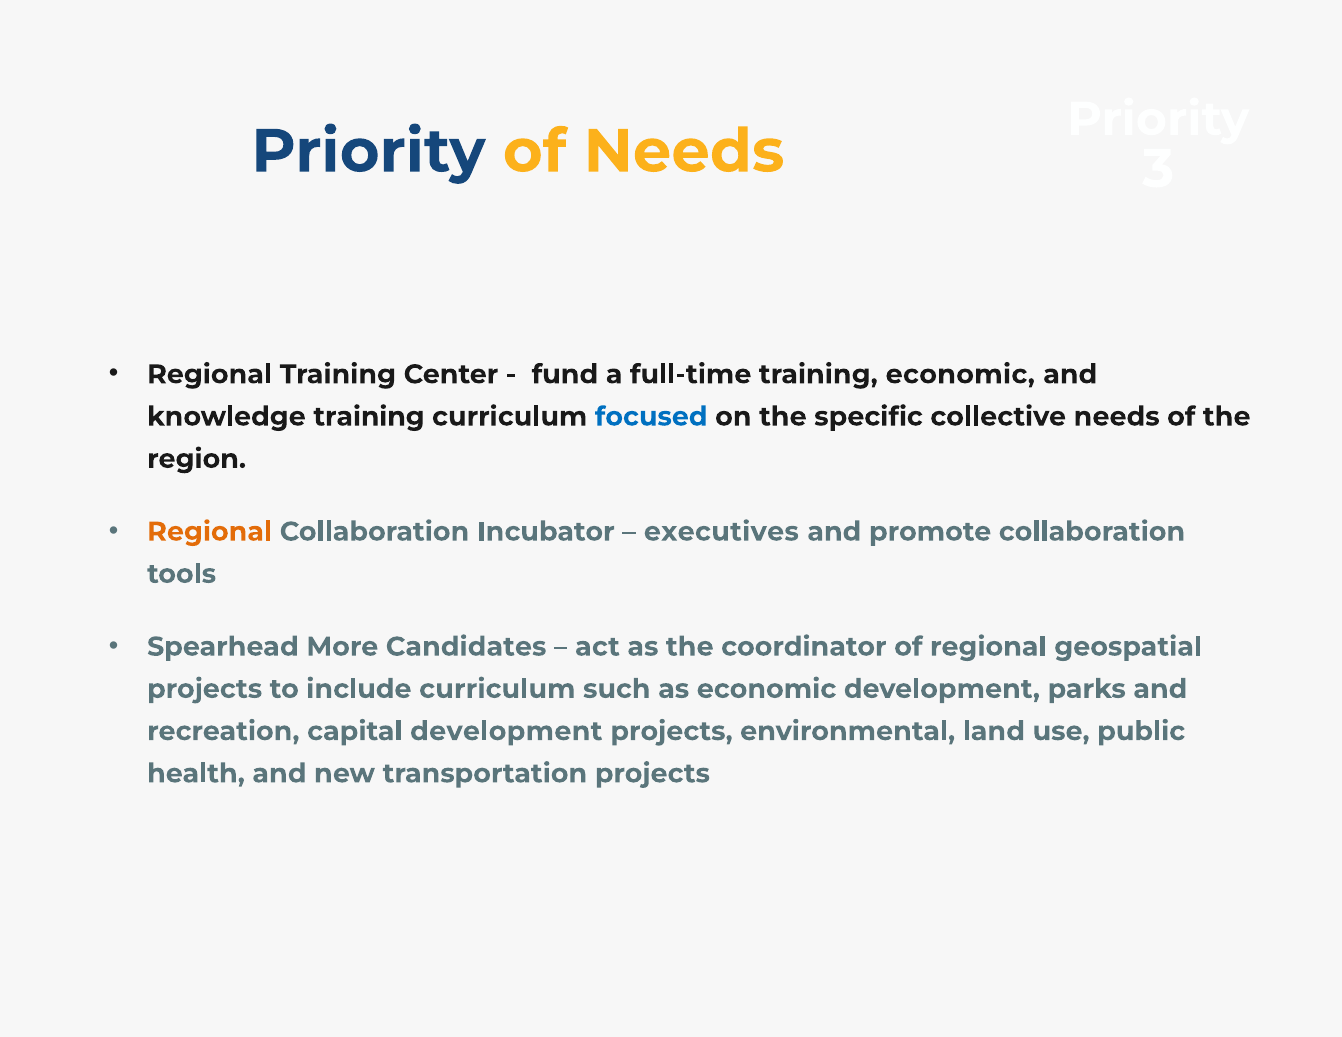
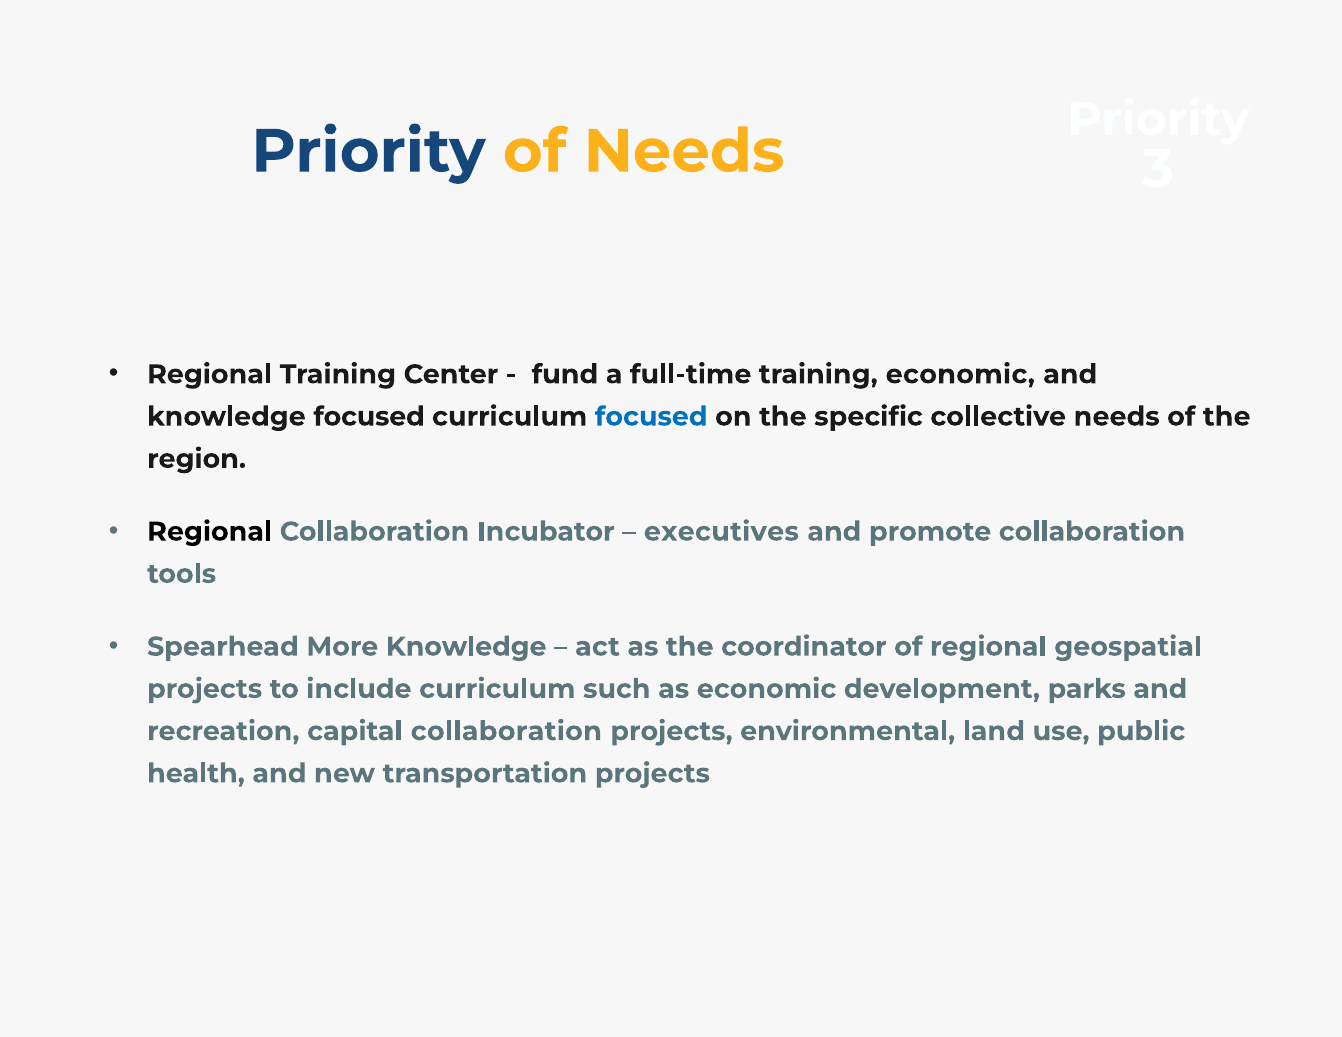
knowledge training: training -> focused
Regional at (210, 532) colour: orange -> black
More Candidates: Candidates -> Knowledge
capital development: development -> collaboration
